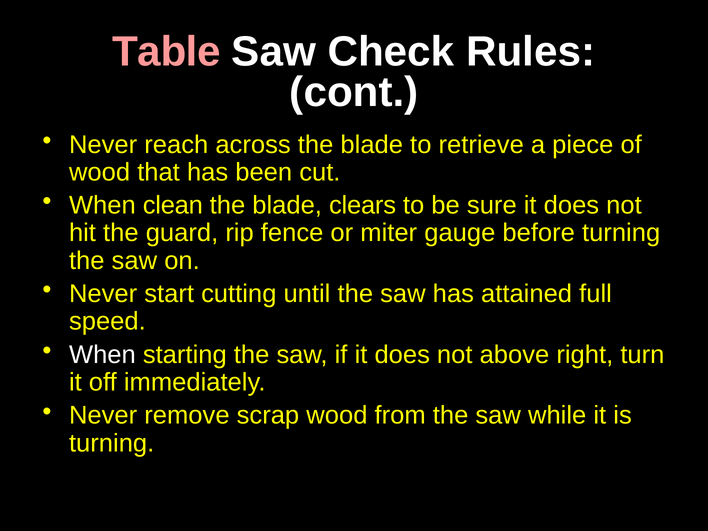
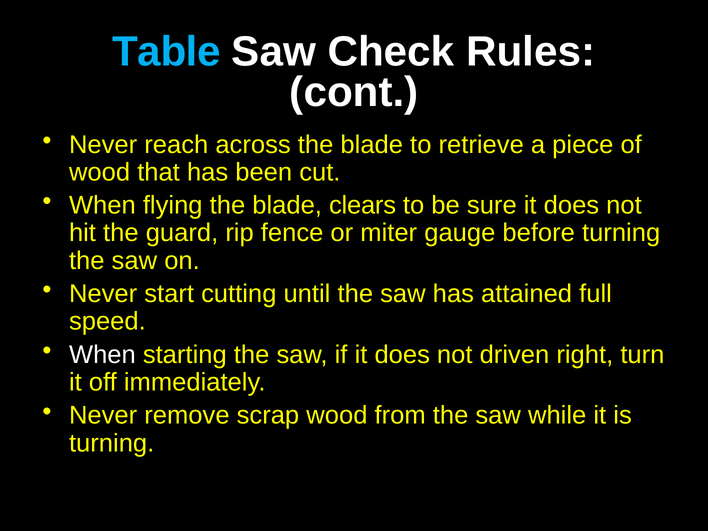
Table colour: pink -> light blue
clean: clean -> flying
above: above -> driven
